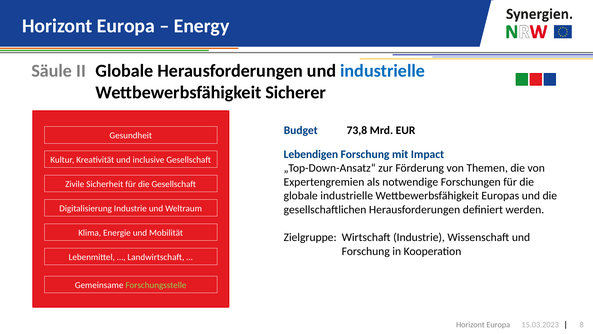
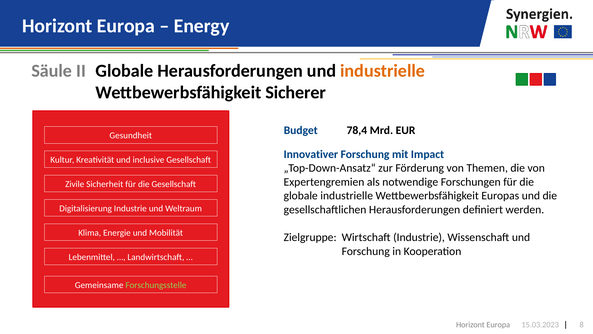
industrielle at (383, 71) colour: blue -> orange
73,8: 73,8 -> 78,4
Lebendigen: Lebendigen -> Innovativer
